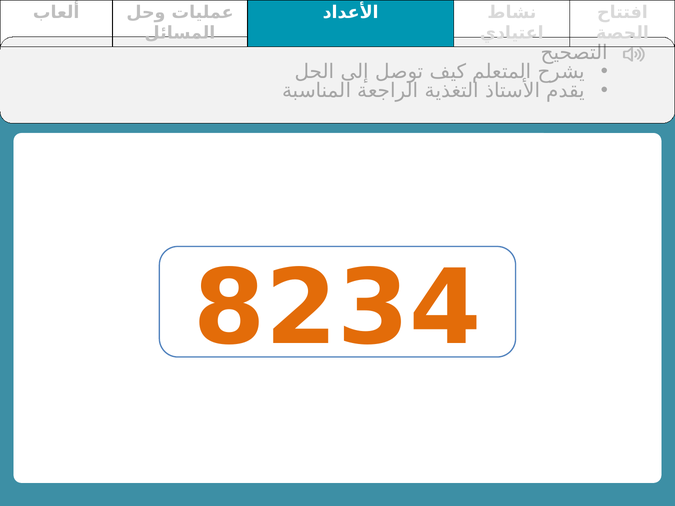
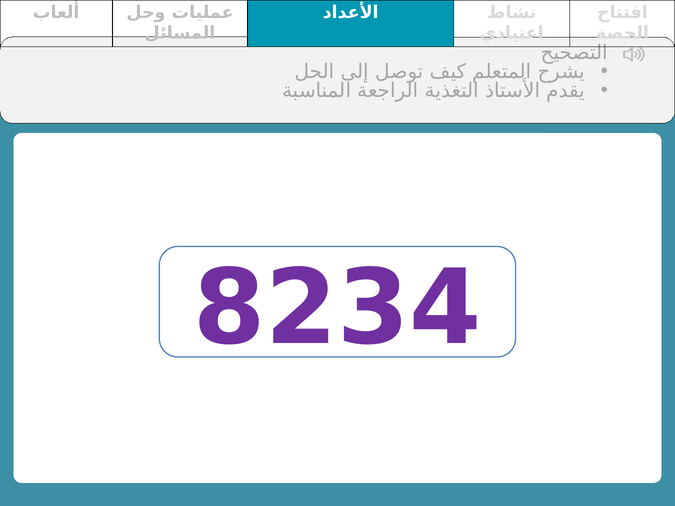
8234 colour: orange -> purple
